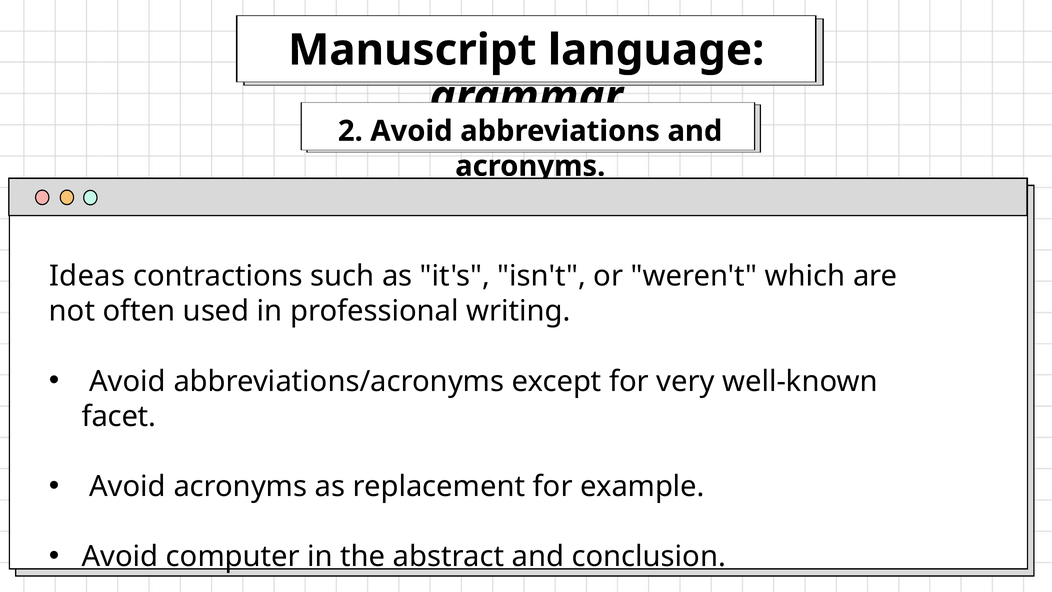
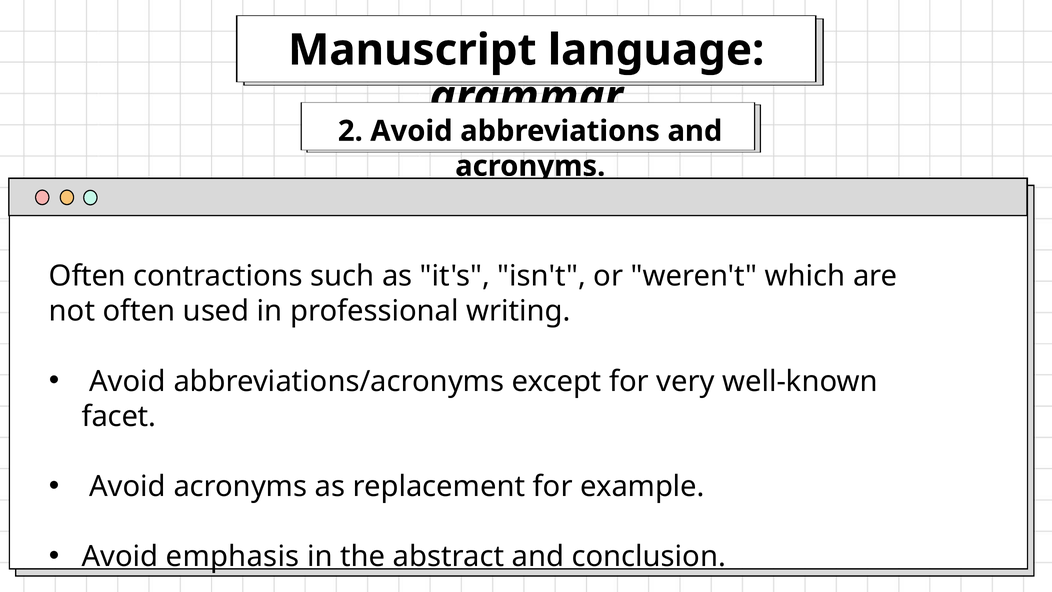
Ideas at (87, 276): Ideas -> Often
computer: computer -> emphasis
